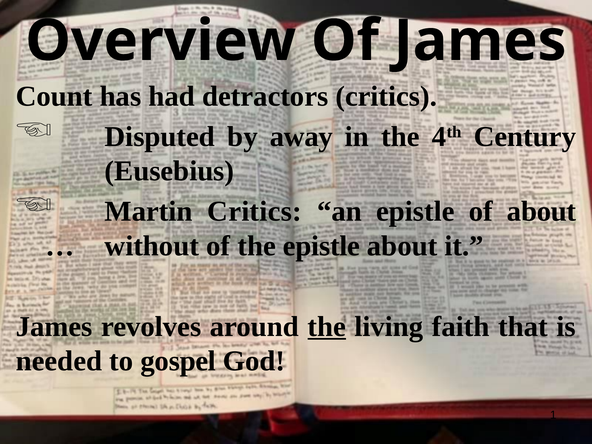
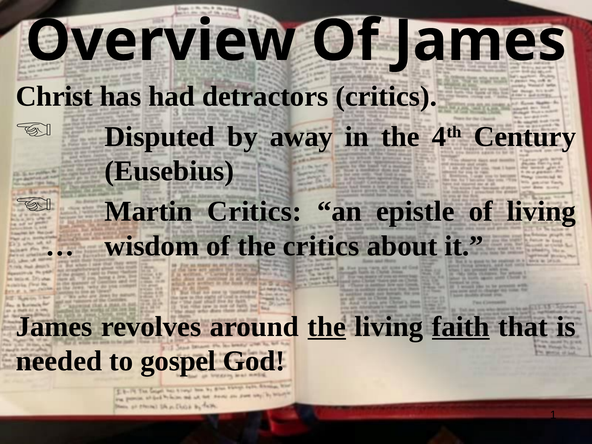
Count: Count -> Christ
of about: about -> living
without: without -> wisdom
the epistle: epistle -> critics
faith underline: none -> present
